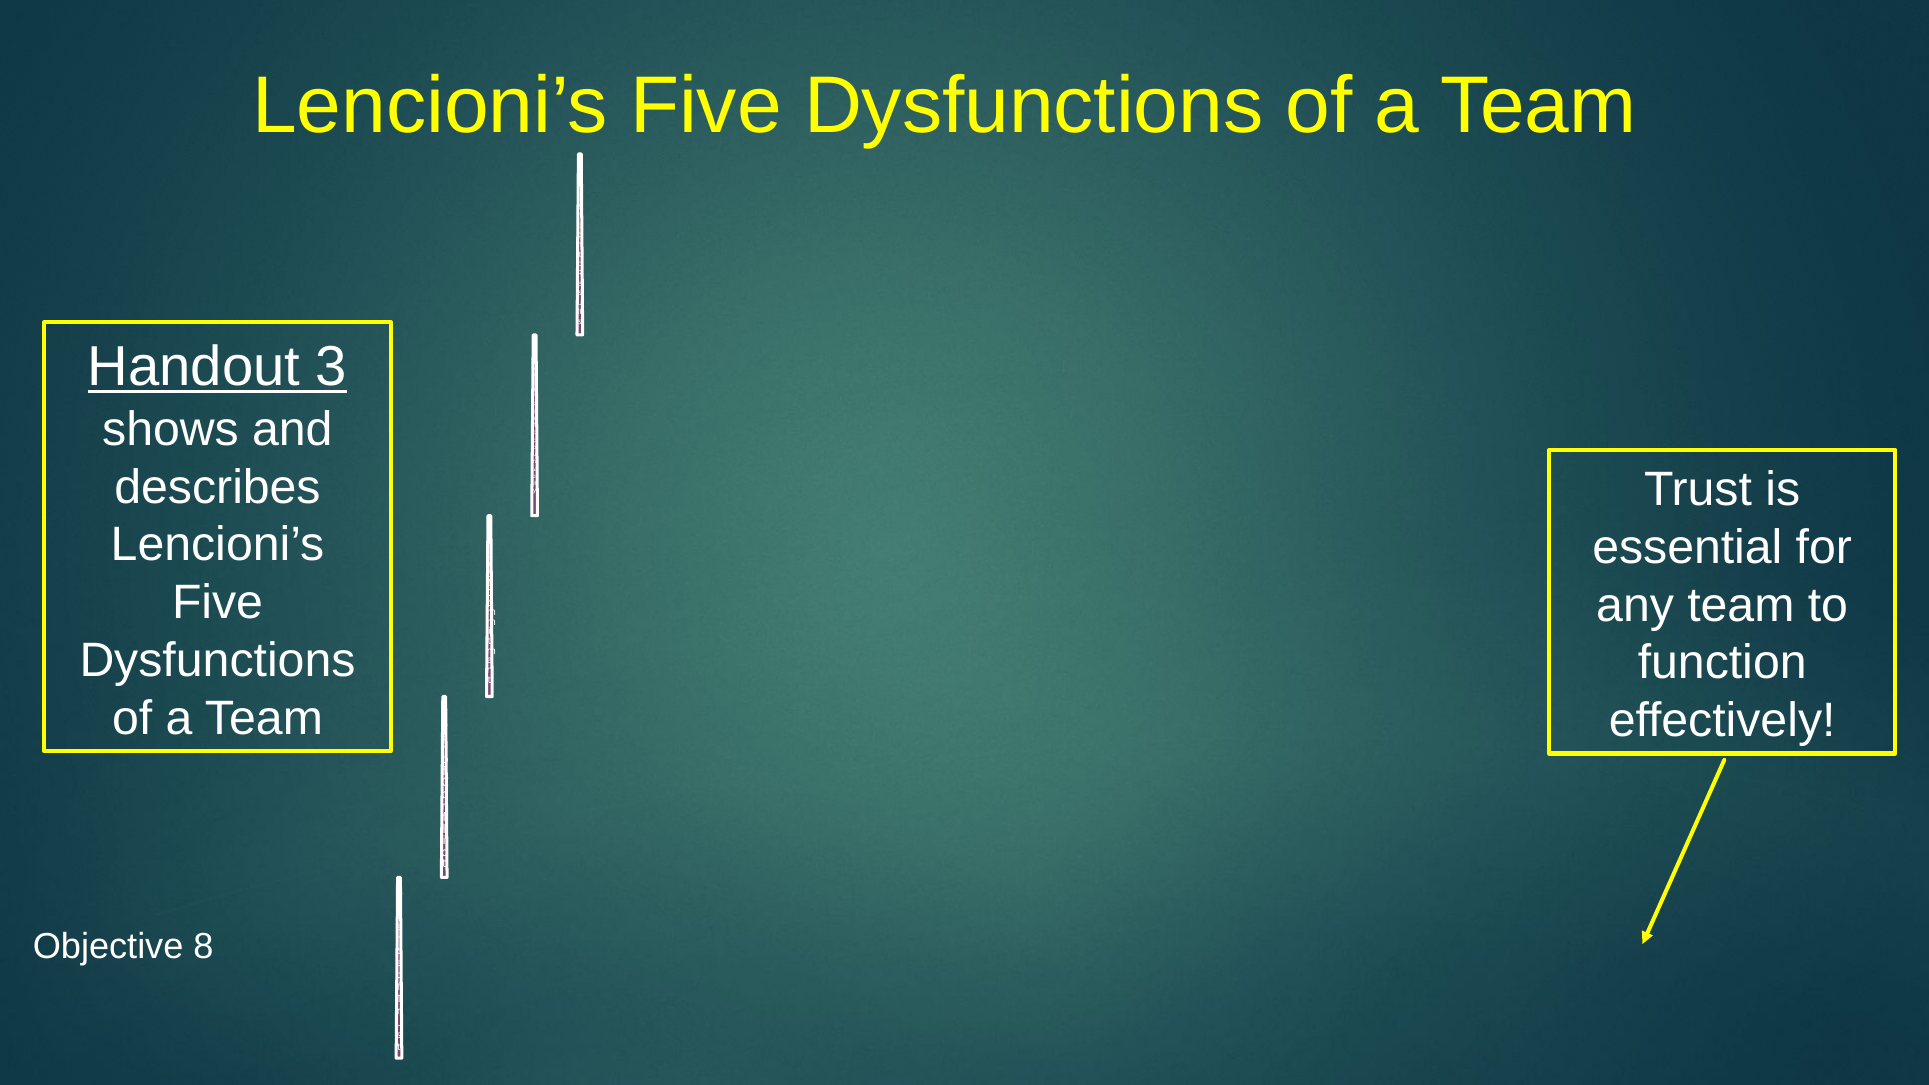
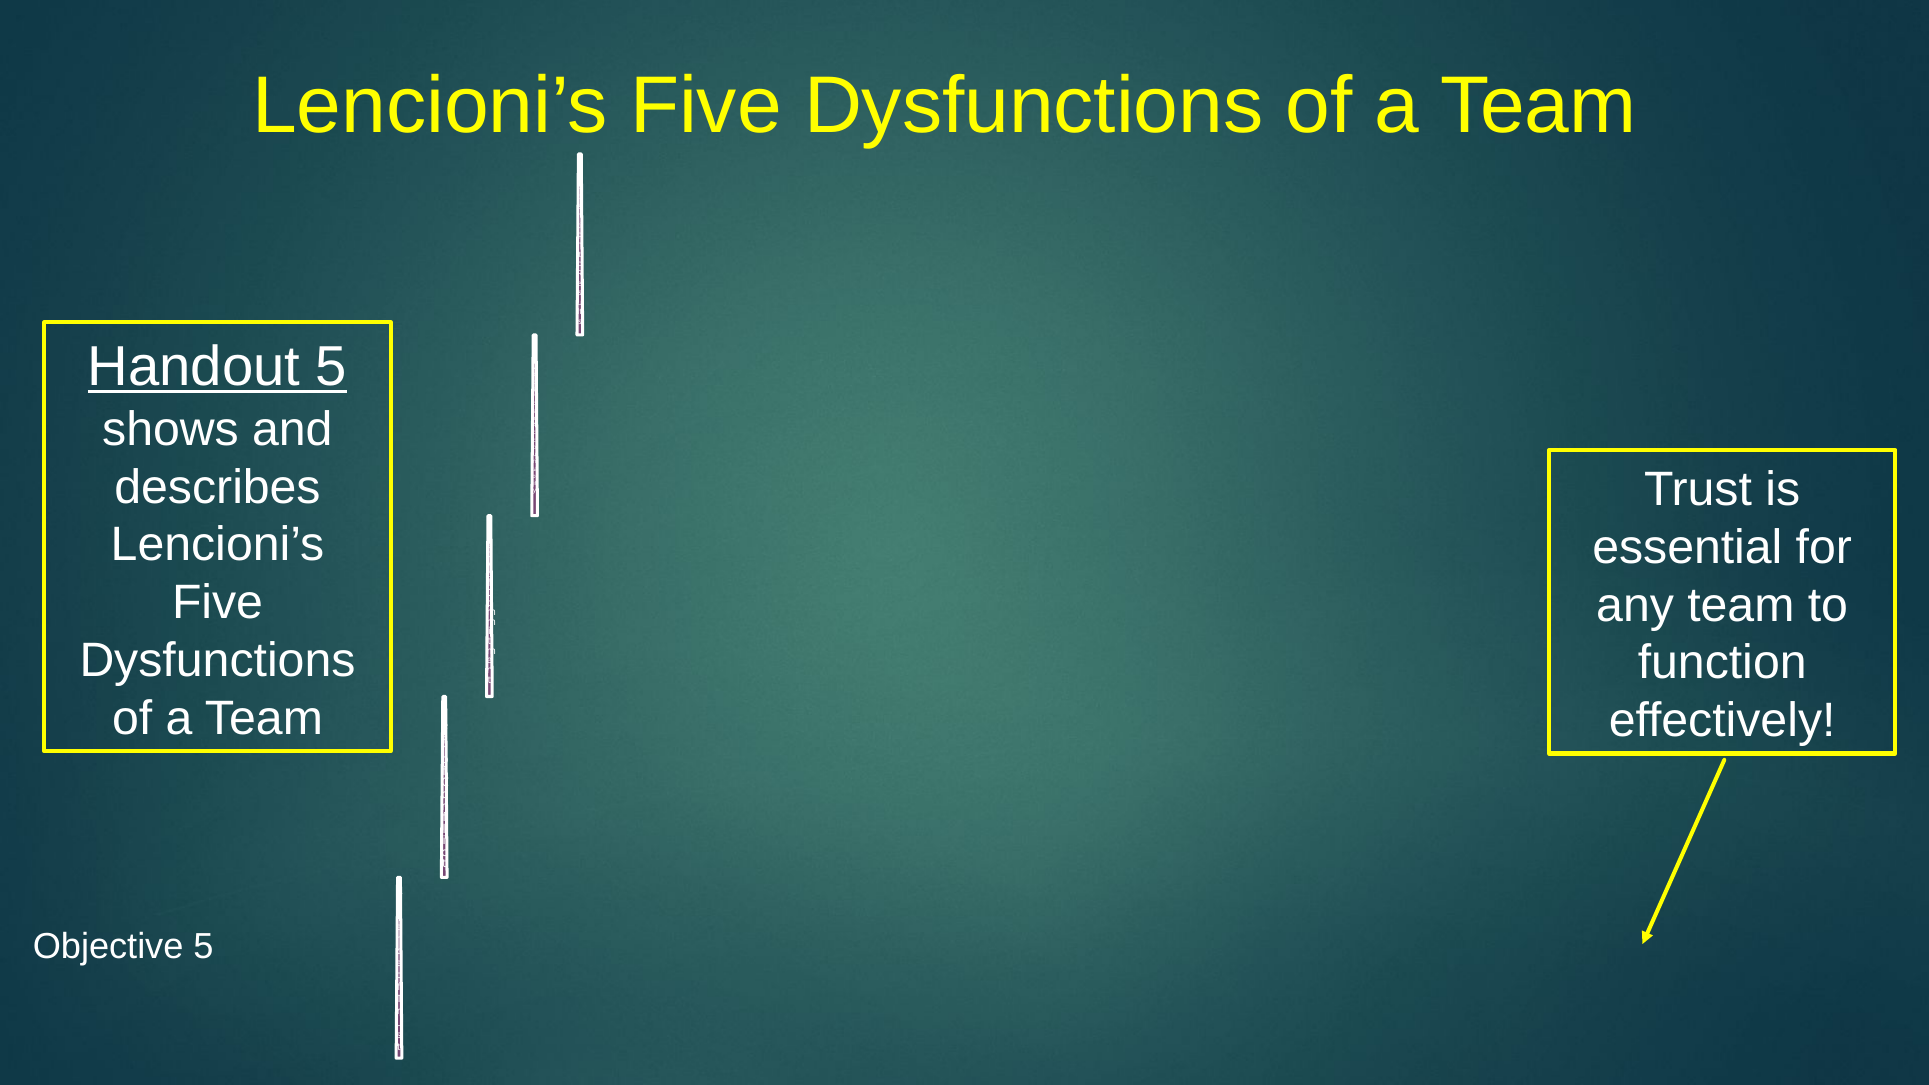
Handout 3: 3 -> 5
Objective 8: 8 -> 5
